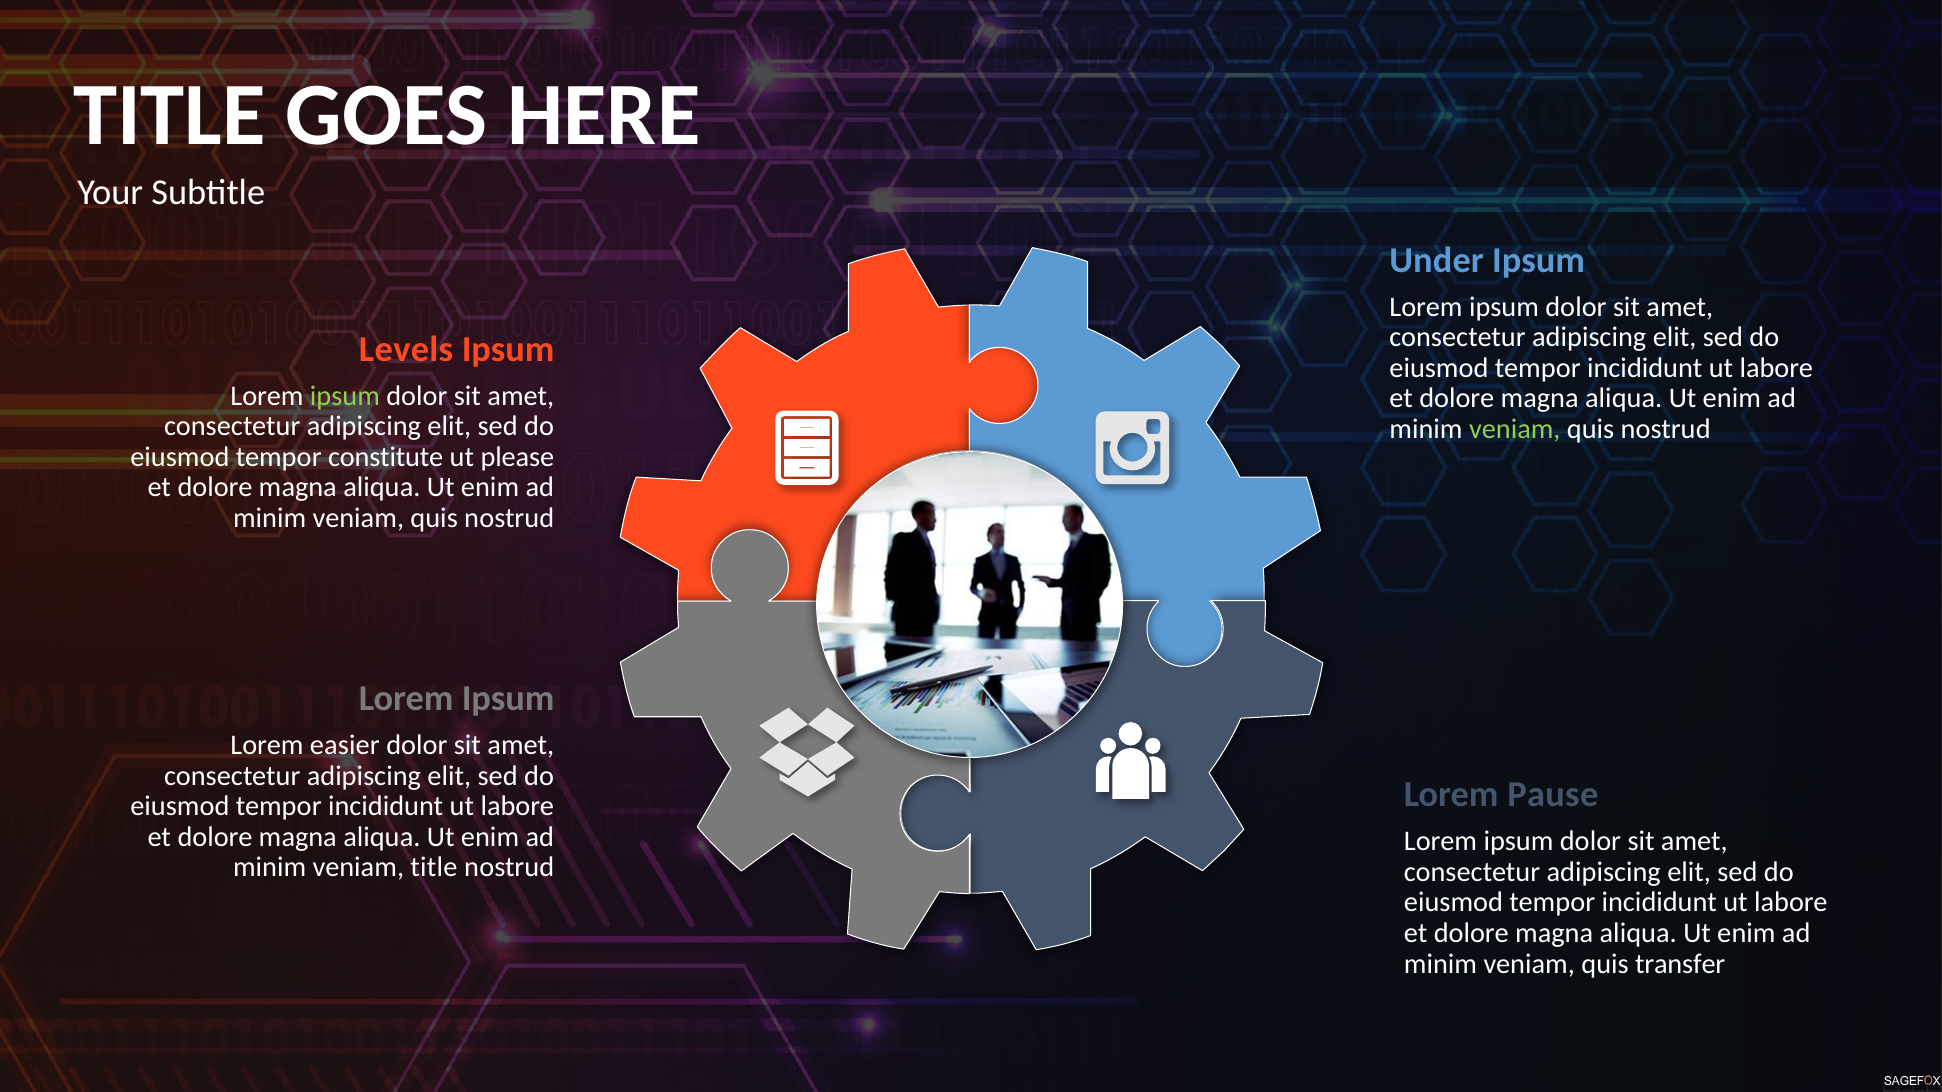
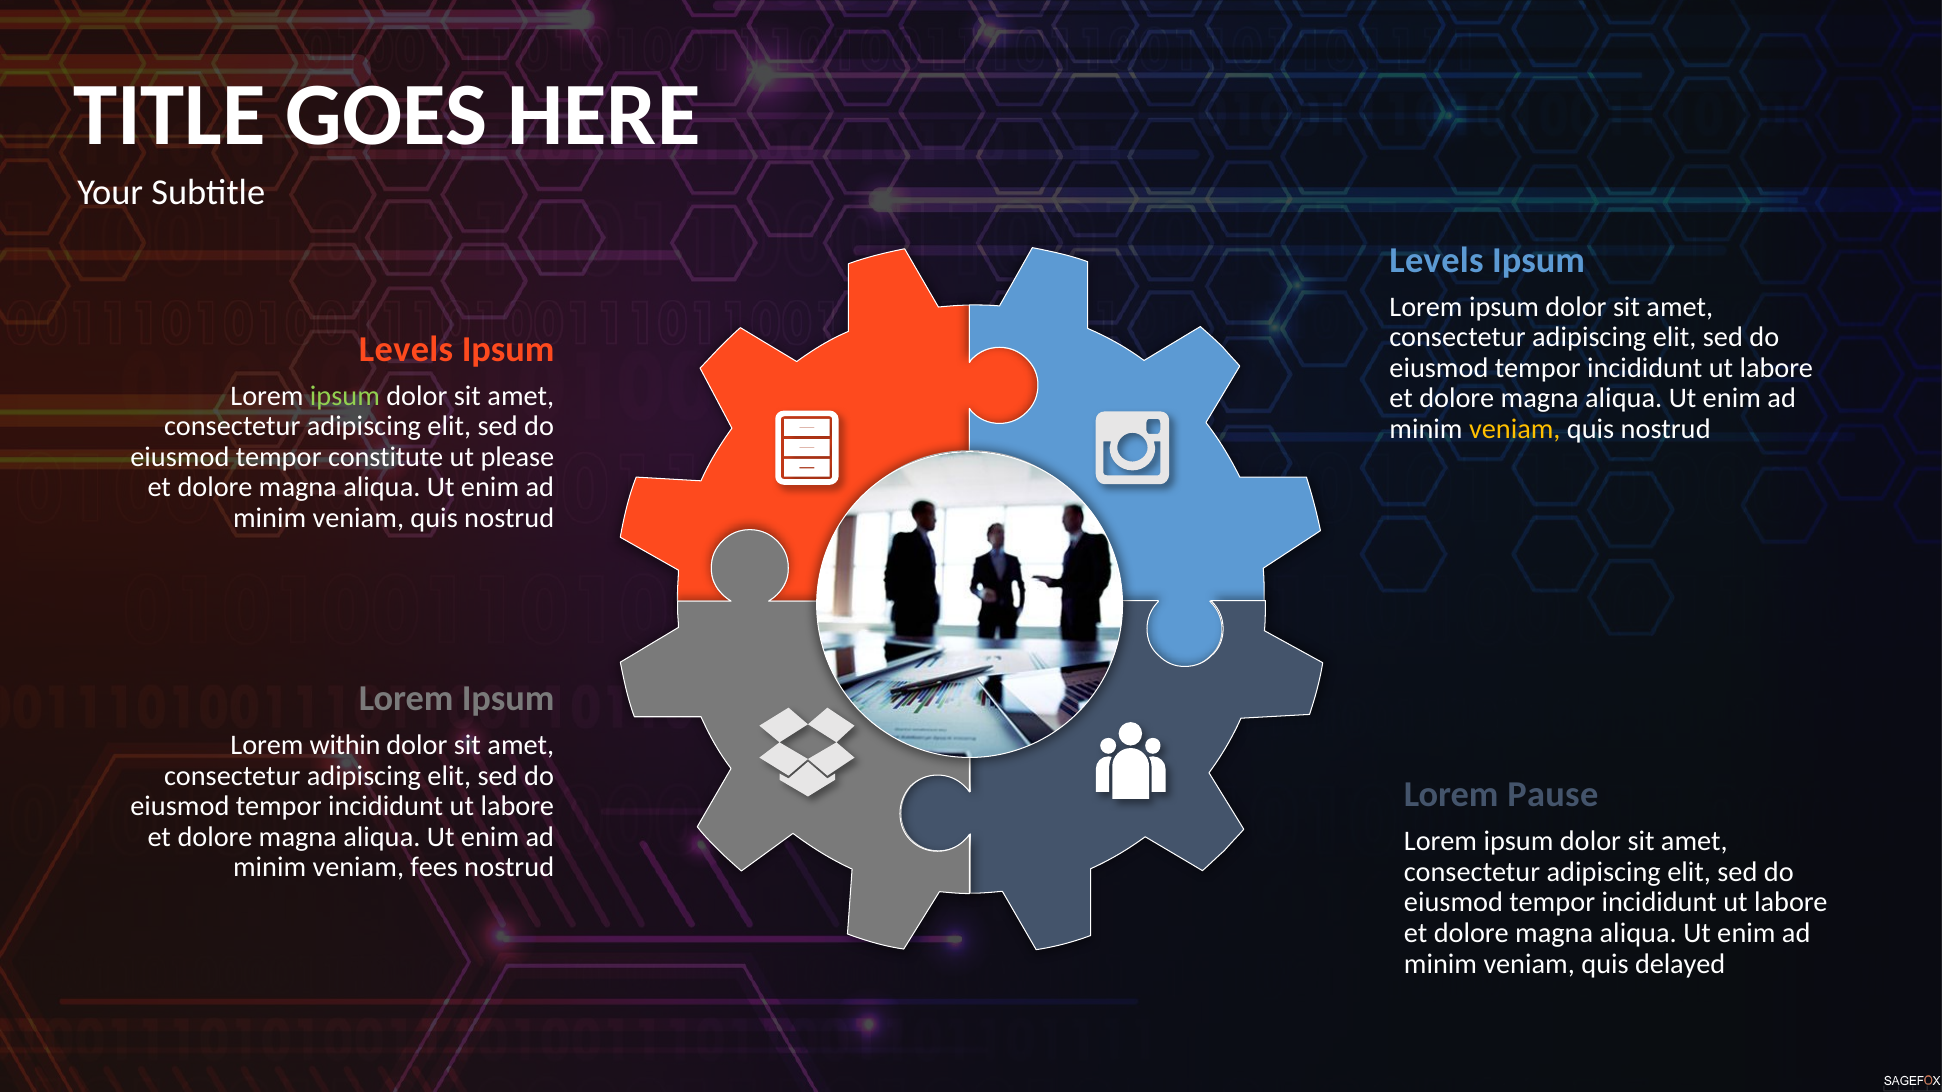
Under at (1437, 260): Under -> Levels
veniam at (1515, 429) colour: light green -> yellow
easier: easier -> within
veniam title: title -> fees
transfer: transfer -> delayed
